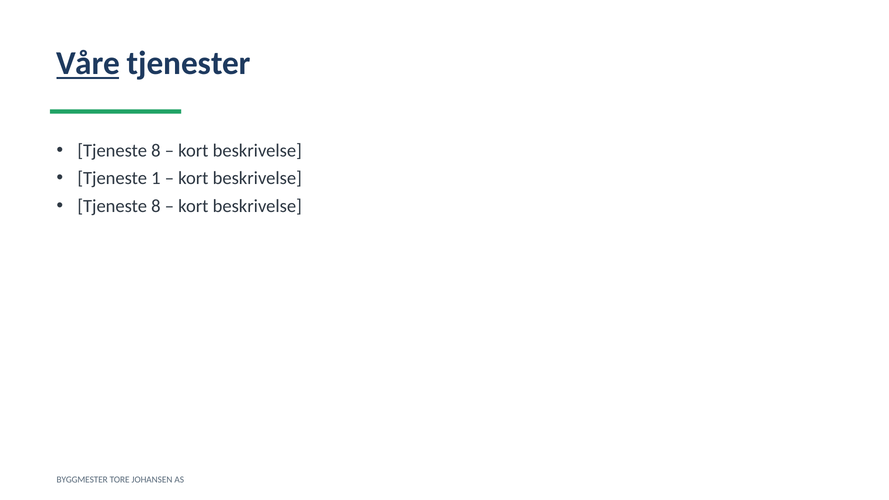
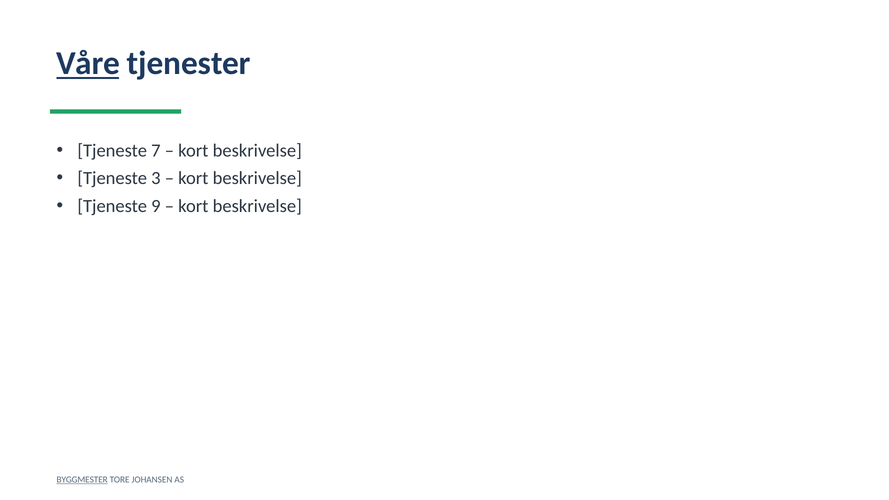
8 at (156, 151): 8 -> 7
1: 1 -> 3
8 at (156, 206): 8 -> 9
BYGGMESTER underline: none -> present
